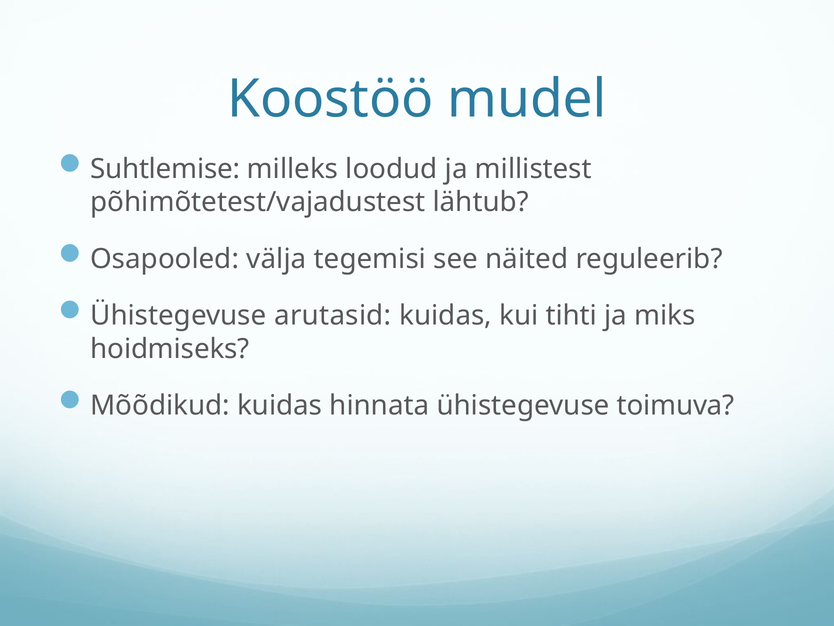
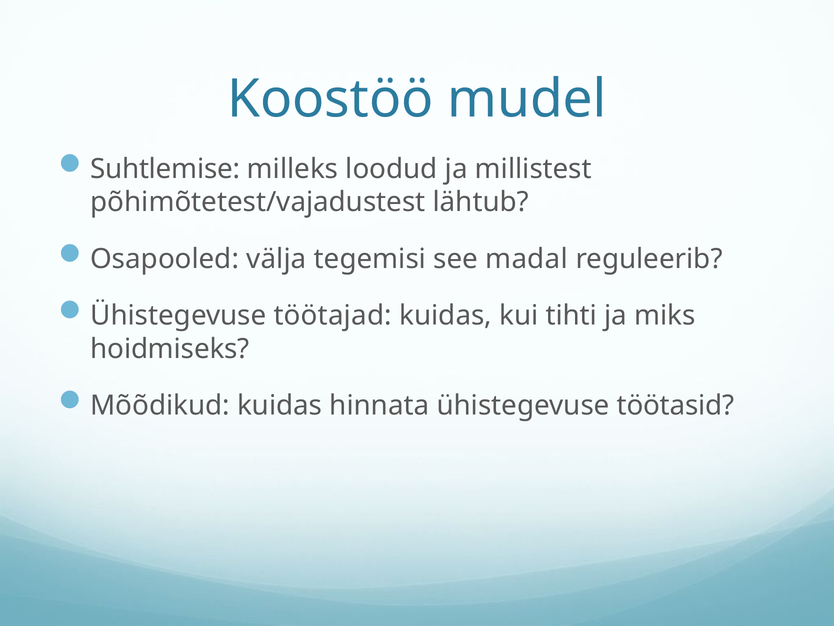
näited: näited -> madal
arutasid: arutasid -> töötajad
toimuva: toimuva -> töötasid
